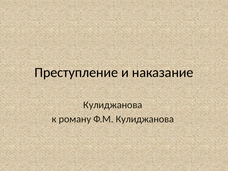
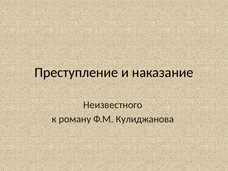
Кулиджанова at (113, 105): Кулиджанова -> Неизвестного
